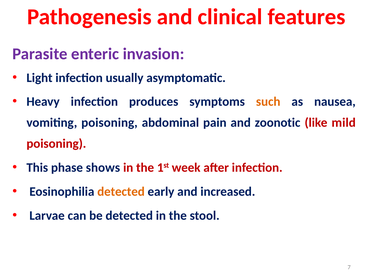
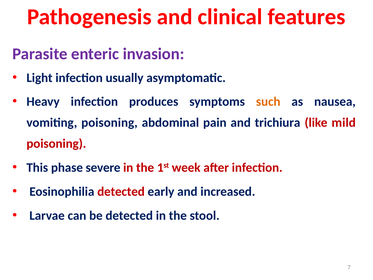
zoonotic: zoonotic -> trichiura
shows: shows -> severe
detected at (121, 191) colour: orange -> red
